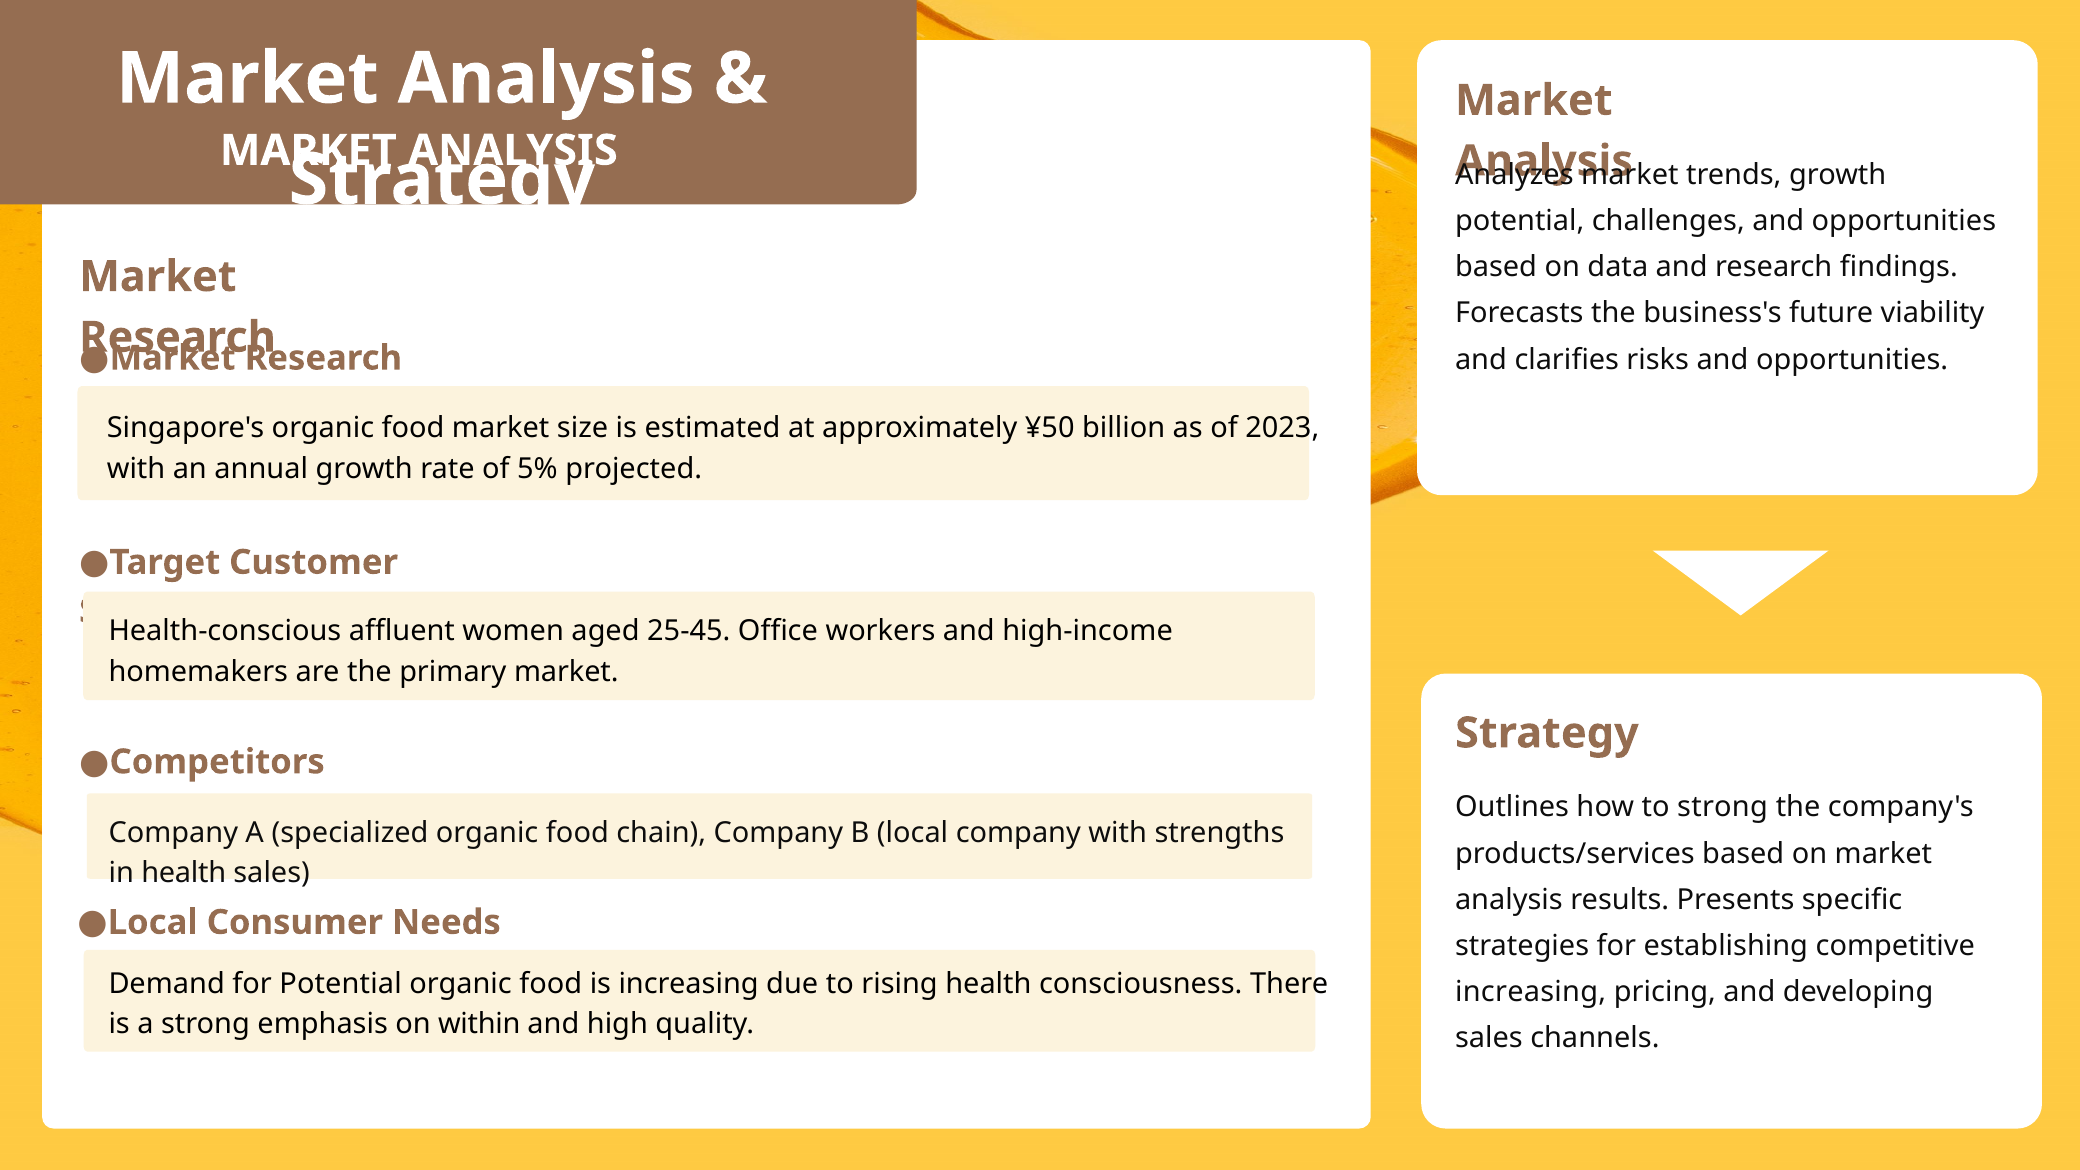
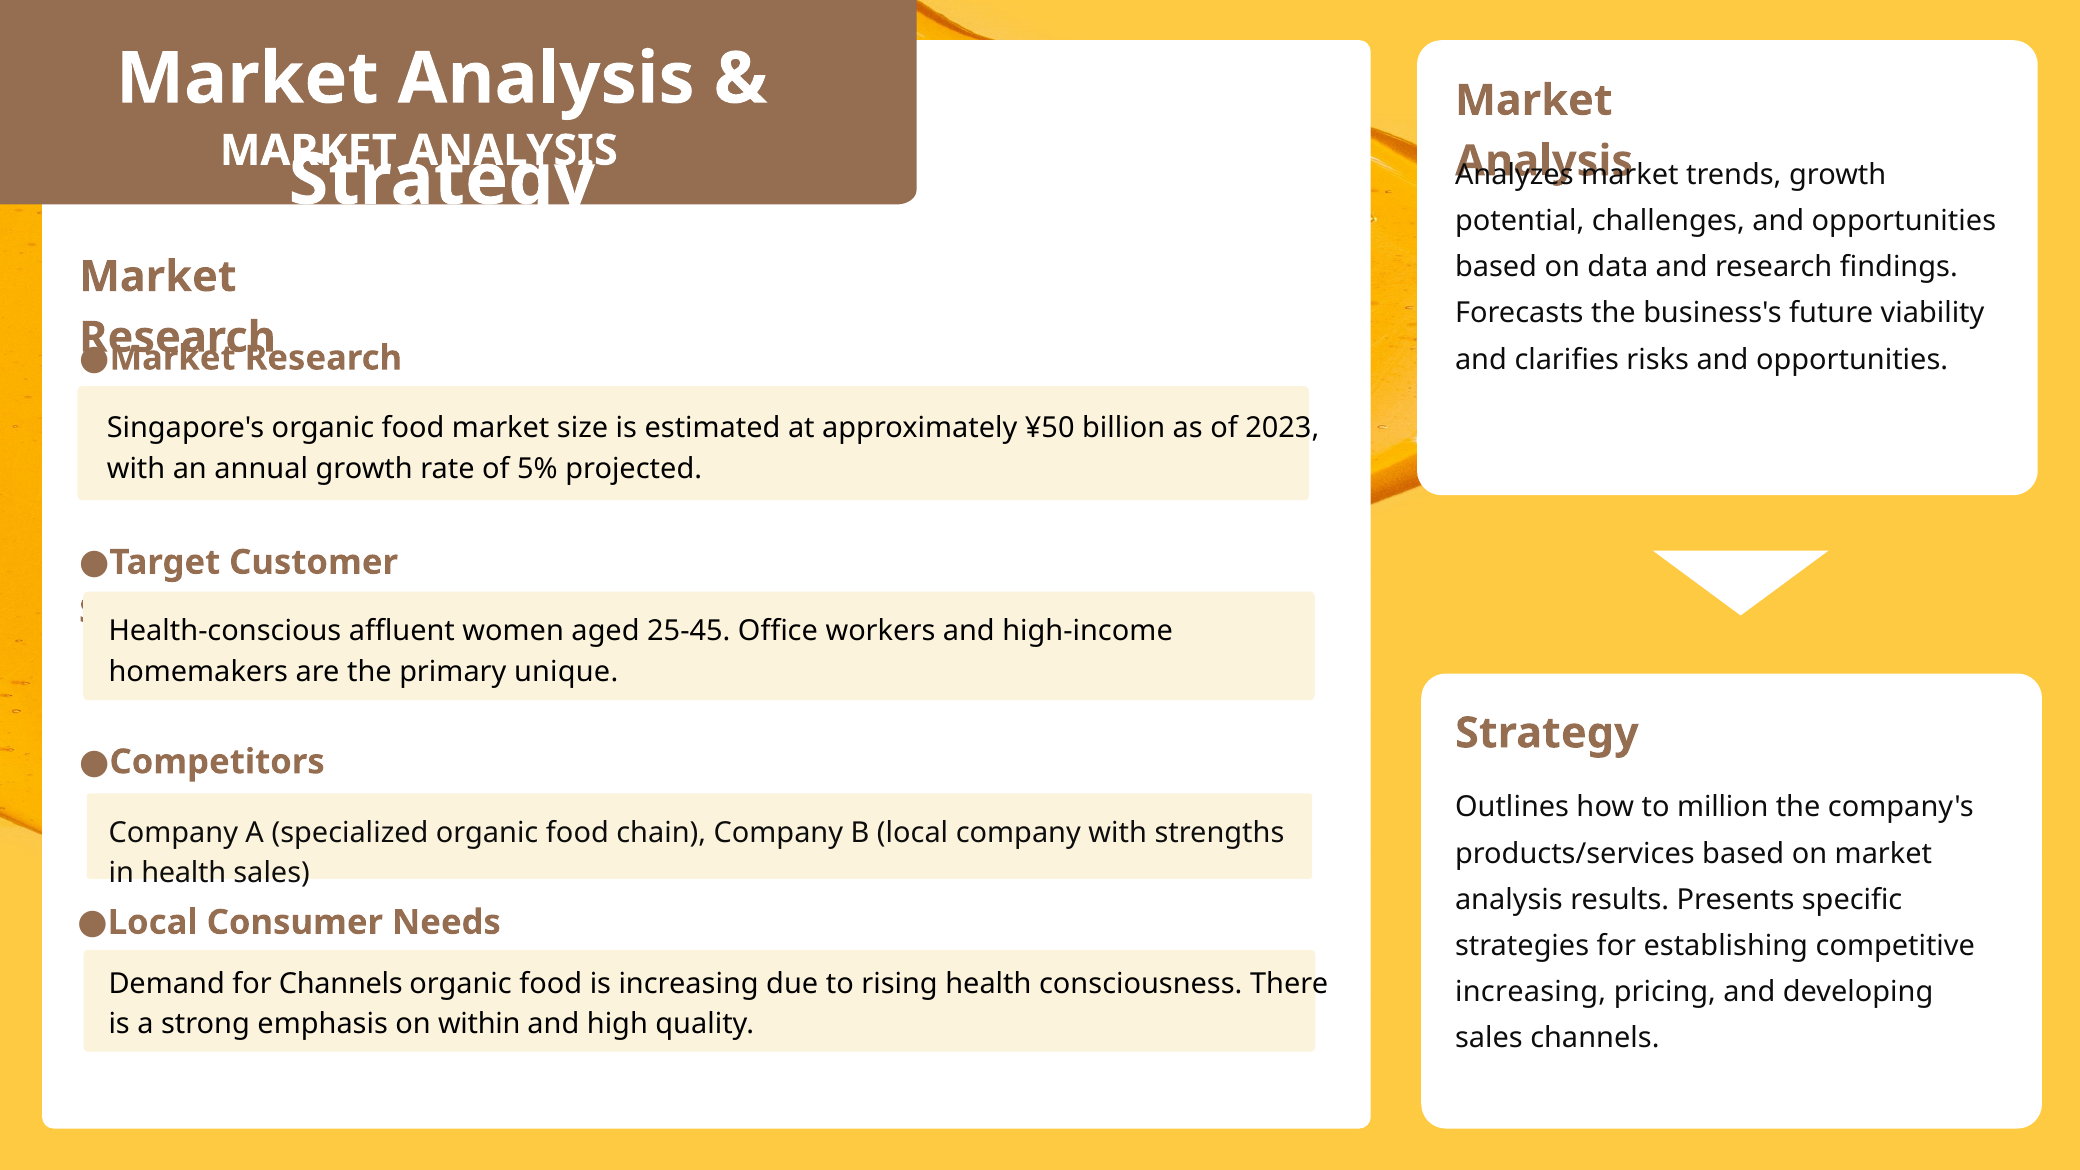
primary market: market -> unique
to strong: strong -> million
for Potential: Potential -> Channels
